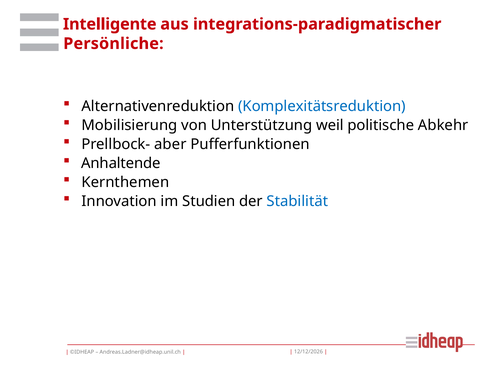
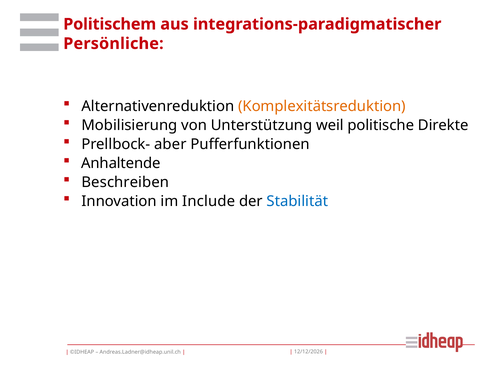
Intelligente: Intelligente -> Politischem
Komplexitätsreduktion colour: blue -> orange
Abkehr: Abkehr -> Direkte
Kernthemen: Kernthemen -> Beschreiben
Studien: Studien -> Include
